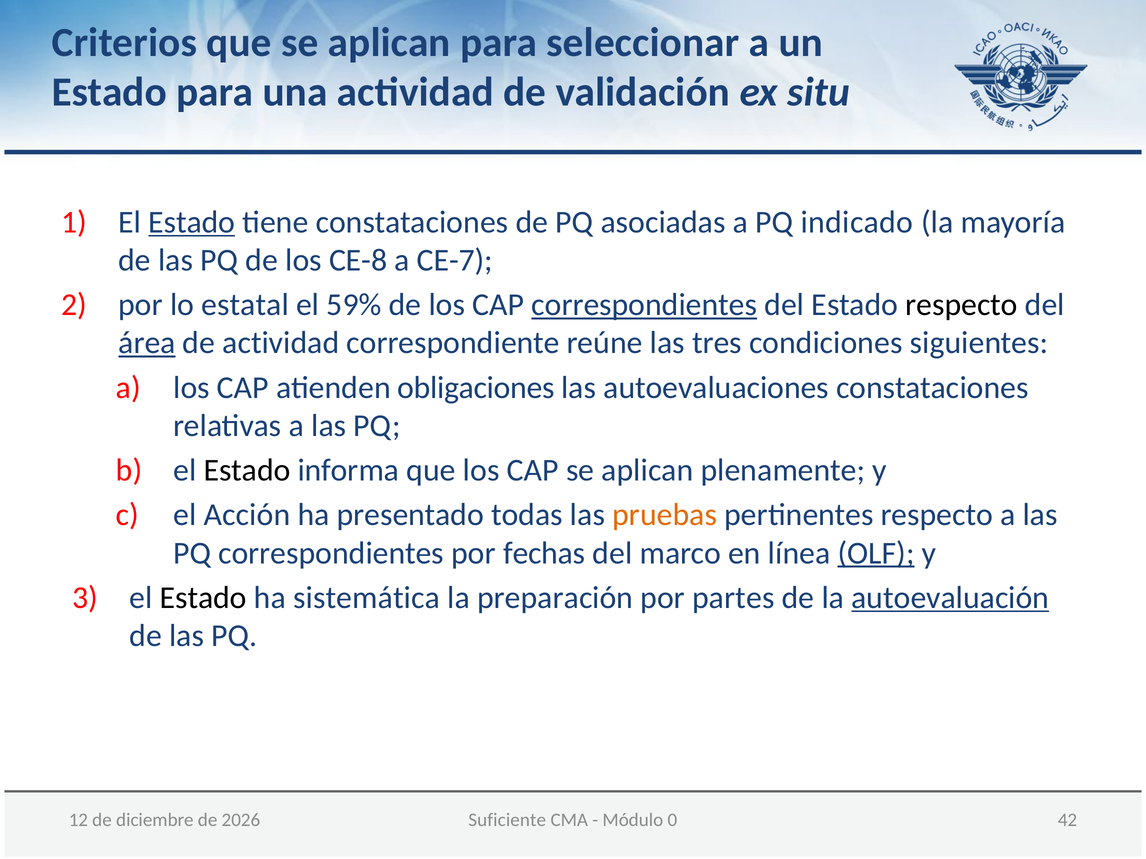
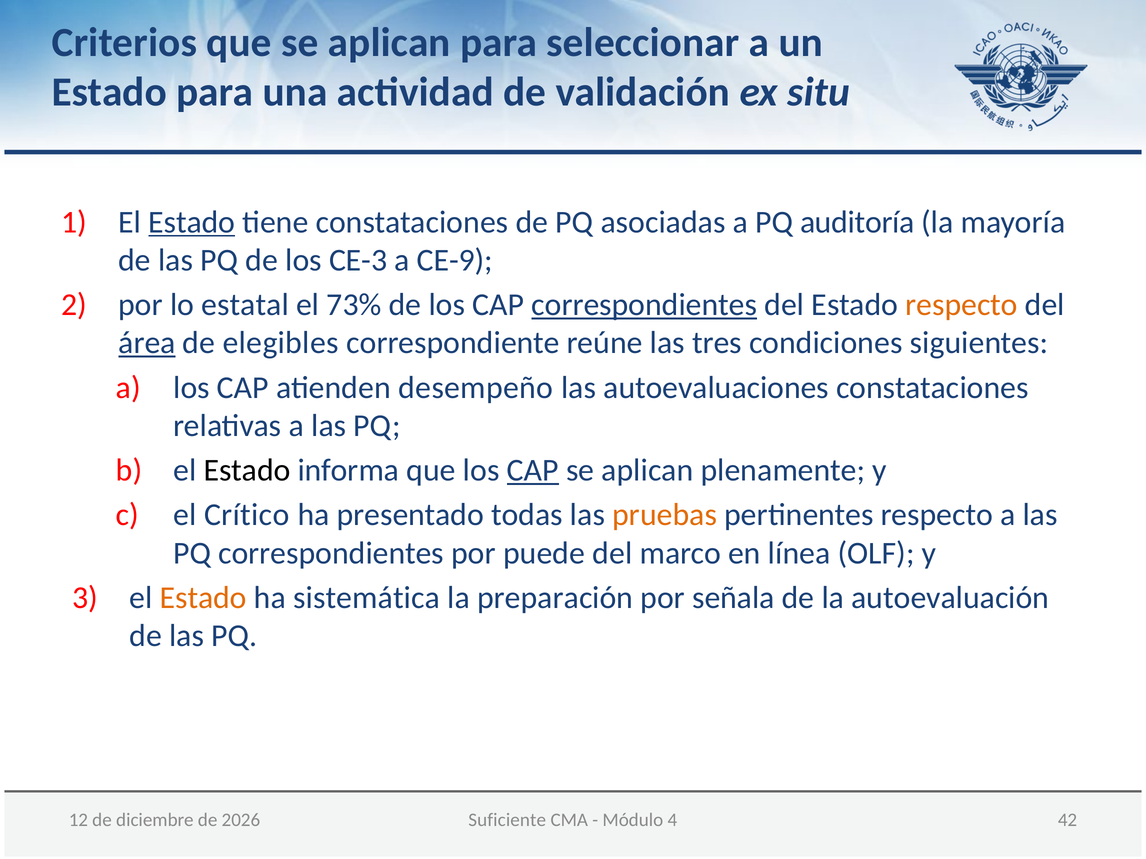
indicado: indicado -> auditoría
CE-8: CE-8 -> CE-3
CE-7: CE-7 -> CE-9
59%: 59% -> 73%
respecto at (962, 305) colour: black -> orange
de actividad: actividad -> elegibles
obligaciones: obligaciones -> desempeño
CAP at (533, 471) underline: none -> present
Acción: Acción -> Crítico
fechas: fechas -> puede
OLF underline: present -> none
Estado at (203, 598) colour: black -> orange
partes: partes -> señala
autoevaluación underline: present -> none
0: 0 -> 4
